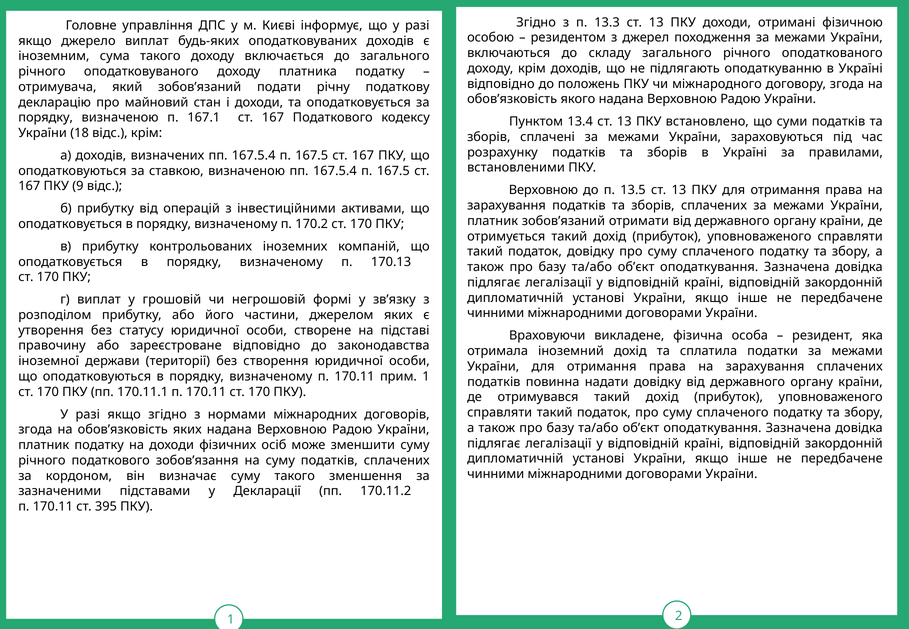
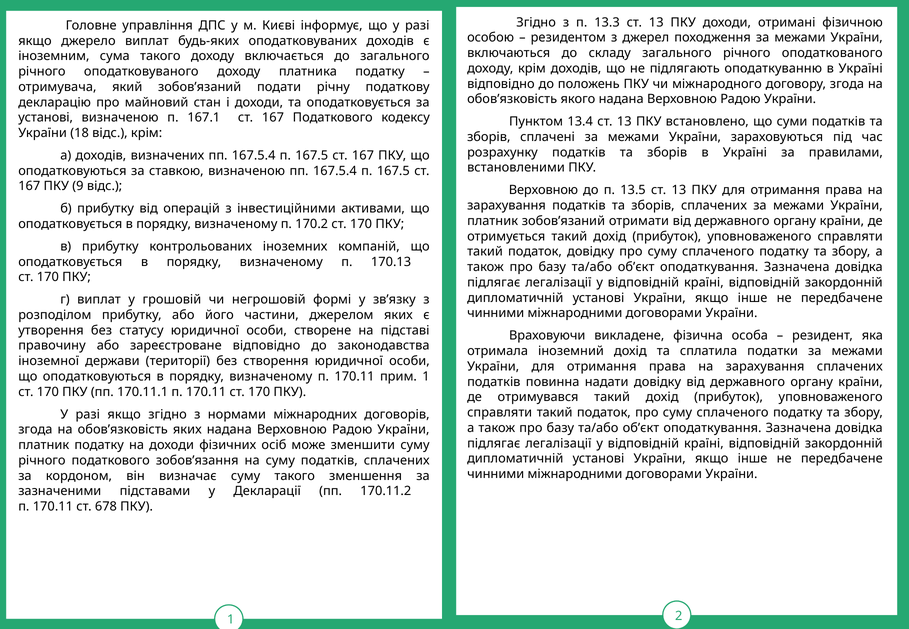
порядку at (46, 118): порядку -> установі
395: 395 -> 678
